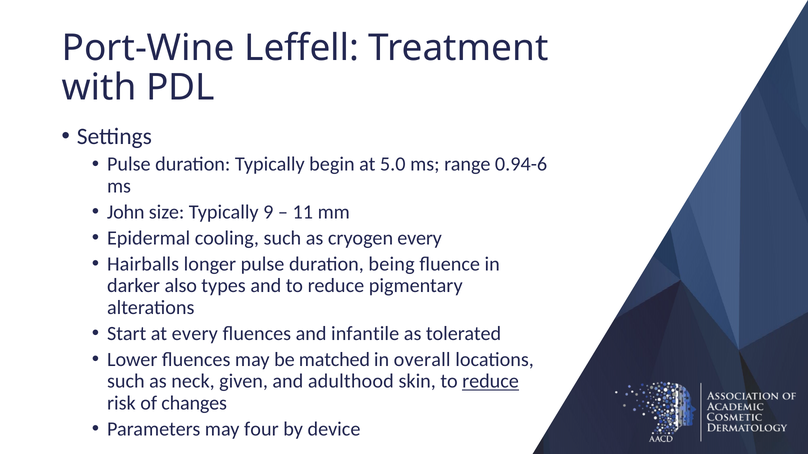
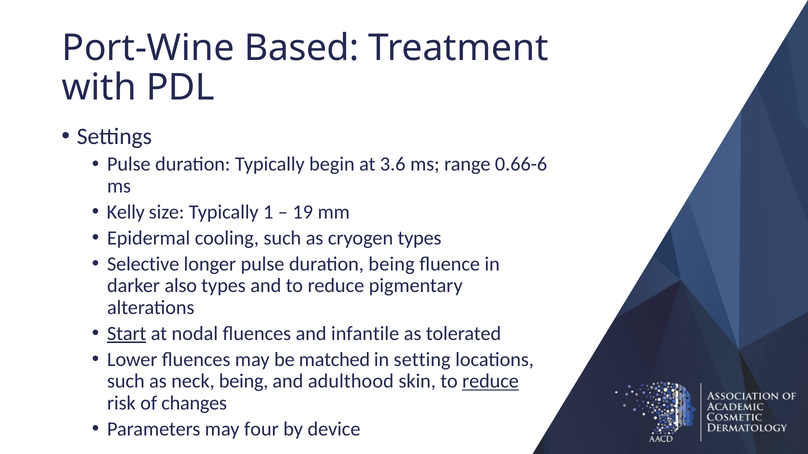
Leffell: Leffell -> Based
5.0: 5.0 -> 3.6
0.94-6: 0.94-6 -> 0.66-6
John: John -> Kelly
9: 9 -> 1
11: 11 -> 19
cryogen every: every -> types
Hairballs: Hairballs -> Selective
Start underline: none -> present
at every: every -> nodal
overall: overall -> setting
neck given: given -> being
